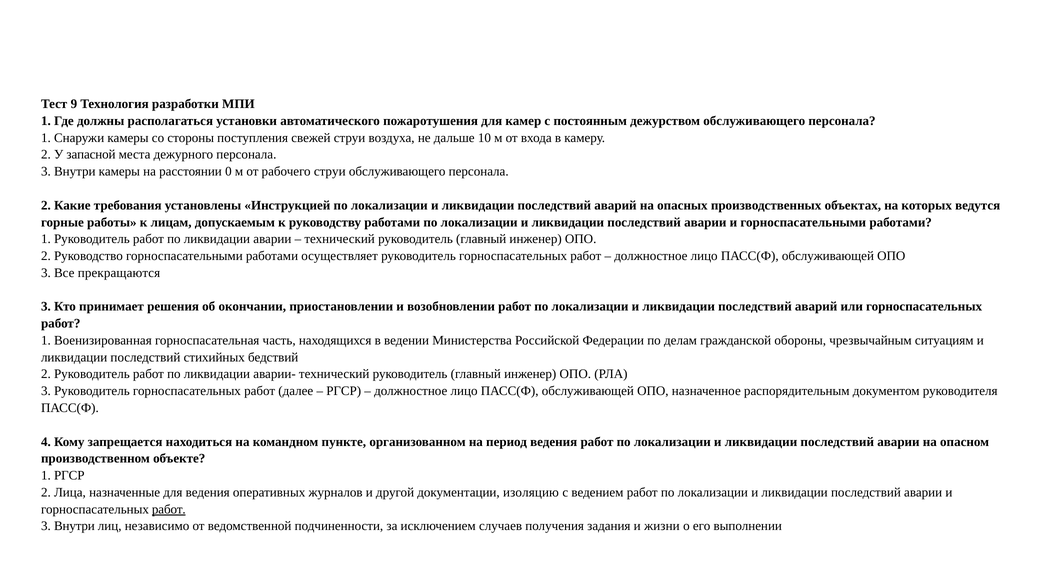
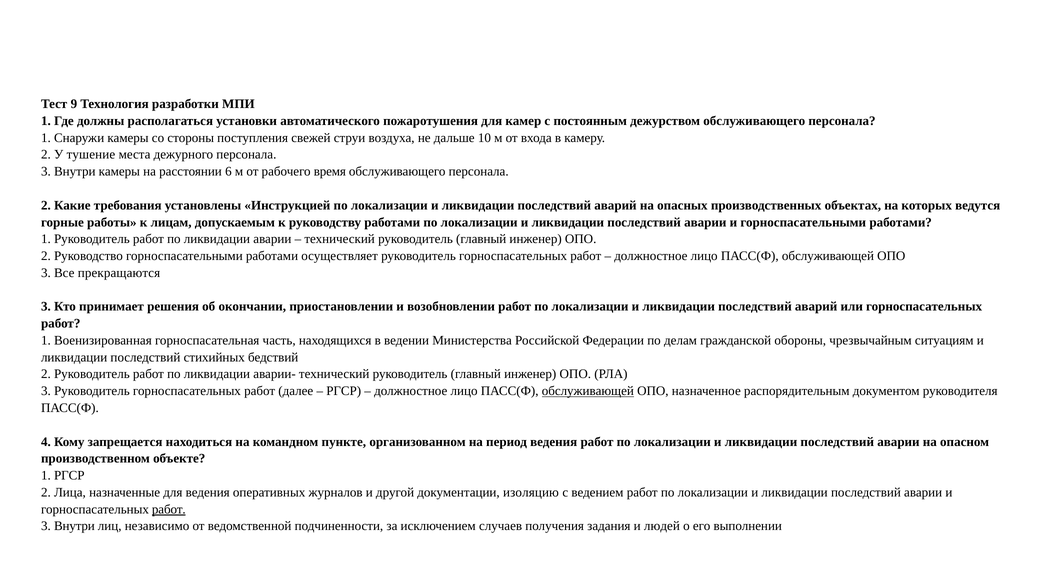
запасной: запасной -> тушение
0: 0 -> 6
рабочего струи: струи -> время
обслуживающей at (588, 391) underline: none -> present
жизни: жизни -> людей
